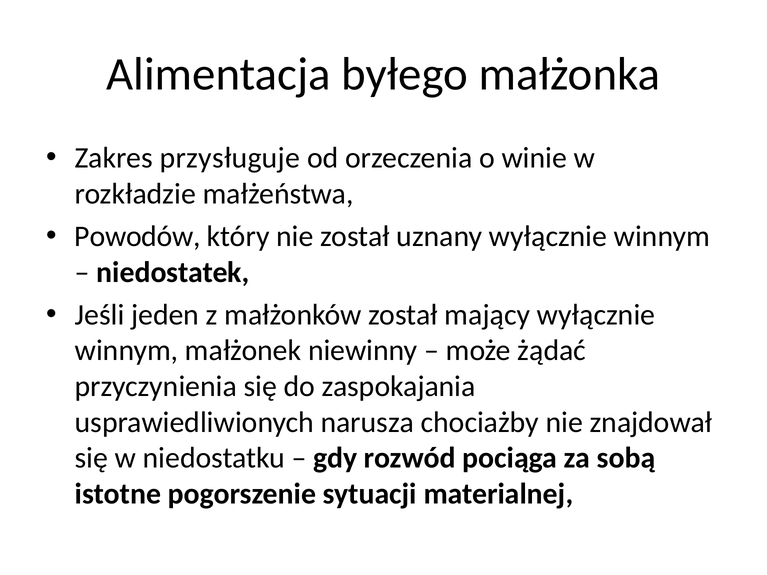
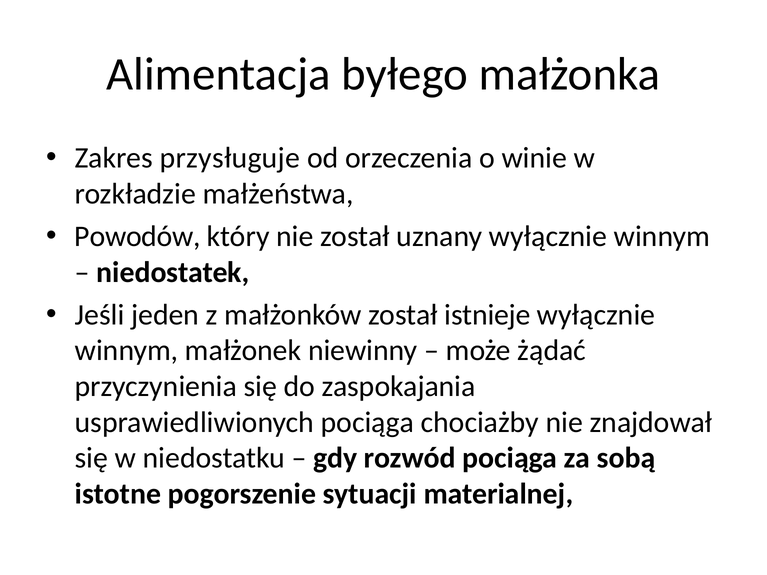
mający: mający -> istnieje
usprawiedliwionych narusza: narusza -> pociąga
